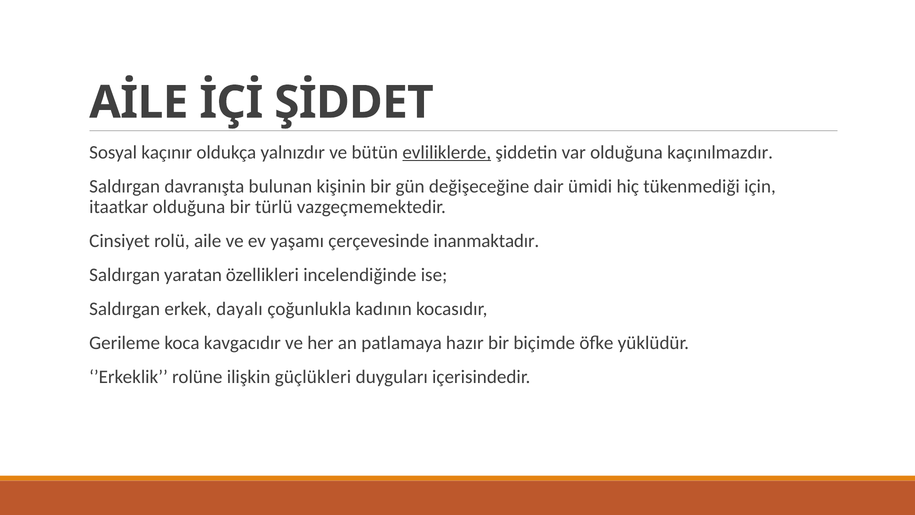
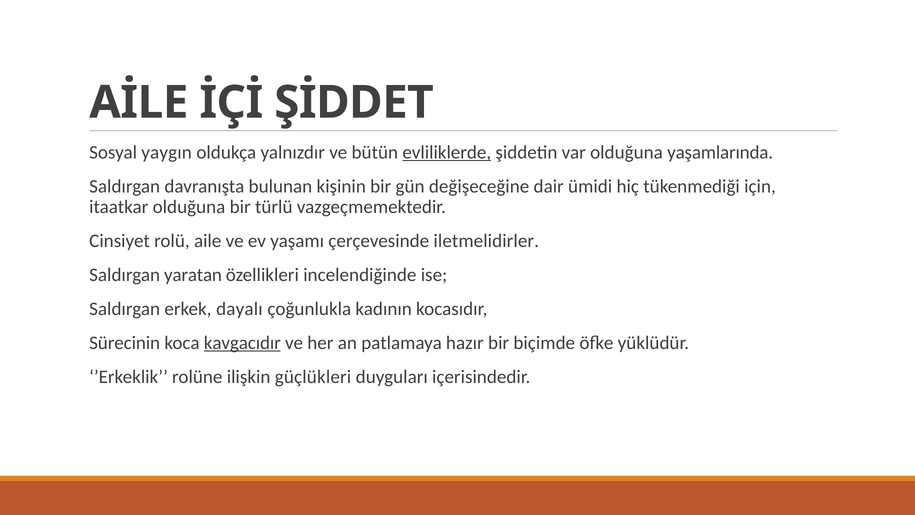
kaçınır: kaçınır -> yaygın
kaçınılmazdır: kaçınılmazdır -> yaşamlarında
inanmaktadır: inanmaktadır -> iletmelidirler
Gerileme: Gerileme -> Sürecinin
kavgacıdır underline: none -> present
